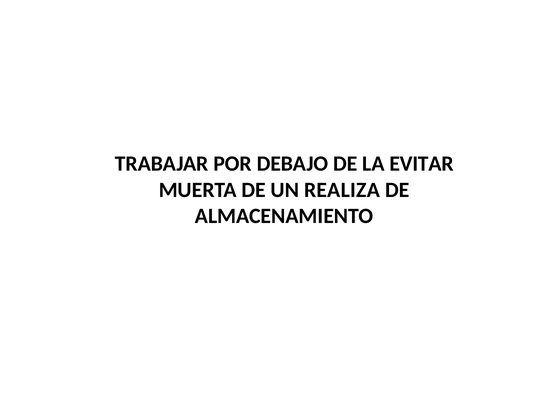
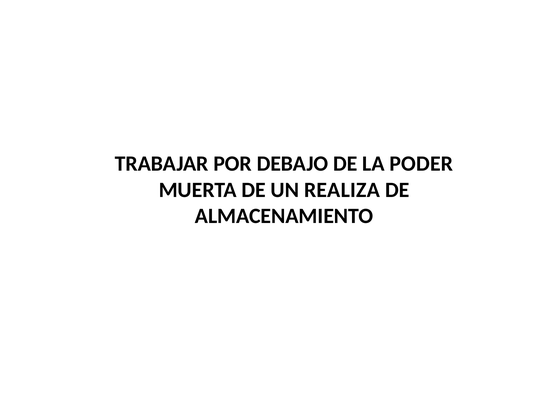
EVITAR: EVITAR -> PODER
